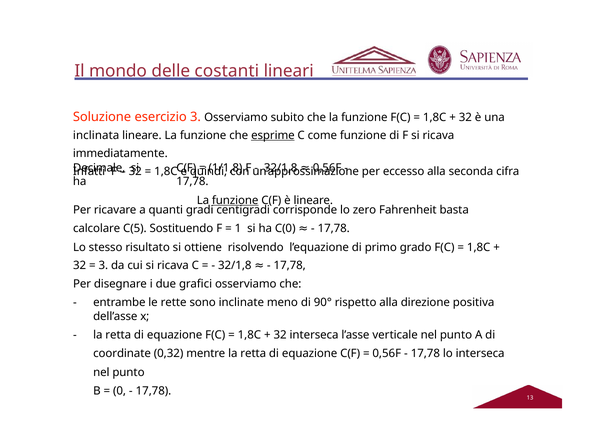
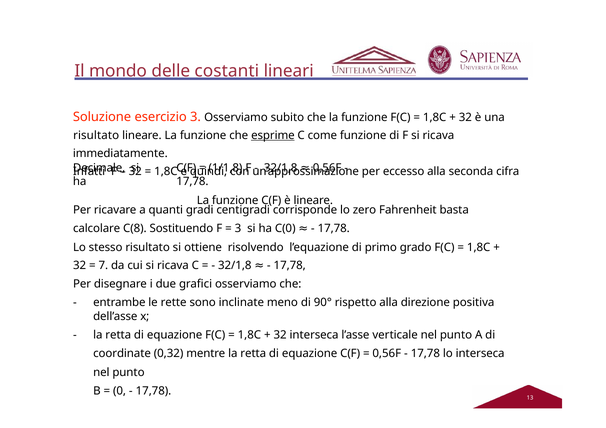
inclinata at (96, 136): inclinata -> risultato
funzione at (235, 200) underline: present -> none
C(5: C(5 -> C(8
1 at (238, 229): 1 -> 3
3 at (103, 265): 3 -> 7
